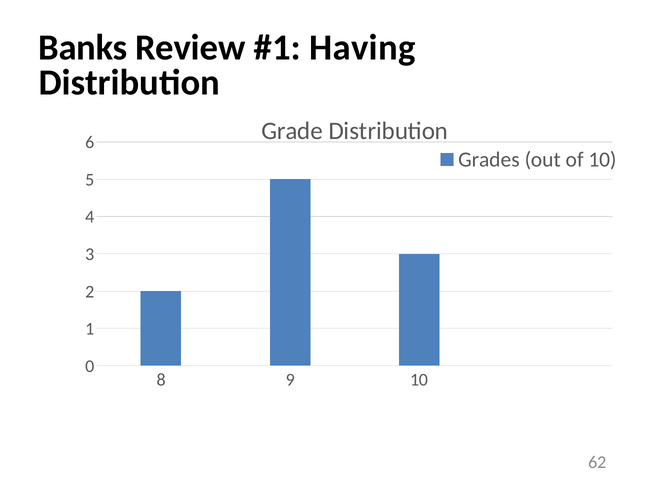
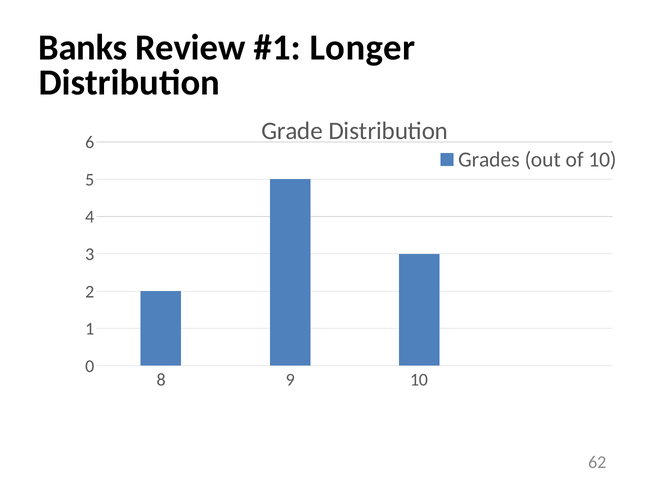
Having: Having -> Longer
